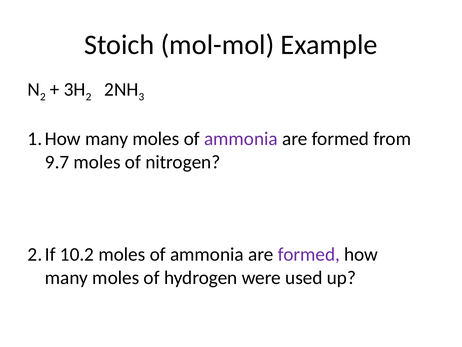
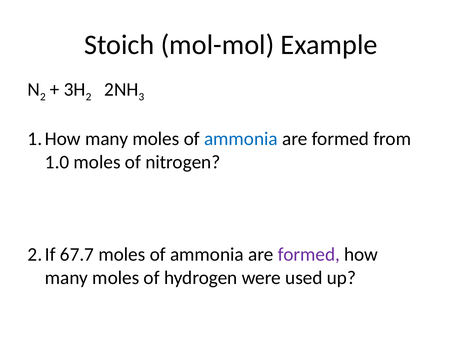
ammonia at (241, 139) colour: purple -> blue
9.7: 9.7 -> 1.0
10.2: 10.2 -> 67.7
